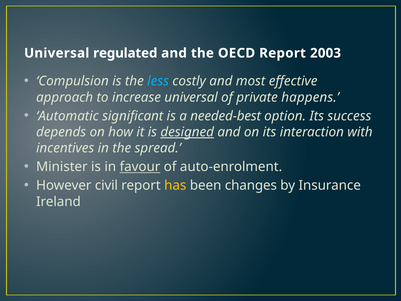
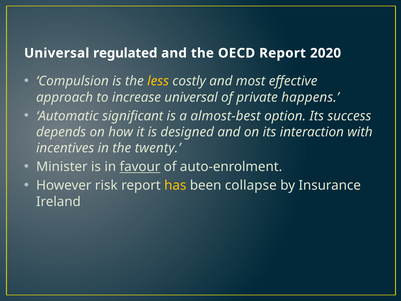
2003: 2003 -> 2020
less colour: light blue -> yellow
needed-best: needed-best -> almost-best
designed underline: present -> none
spread: spread -> twenty
civil: civil -> risk
changes: changes -> collapse
